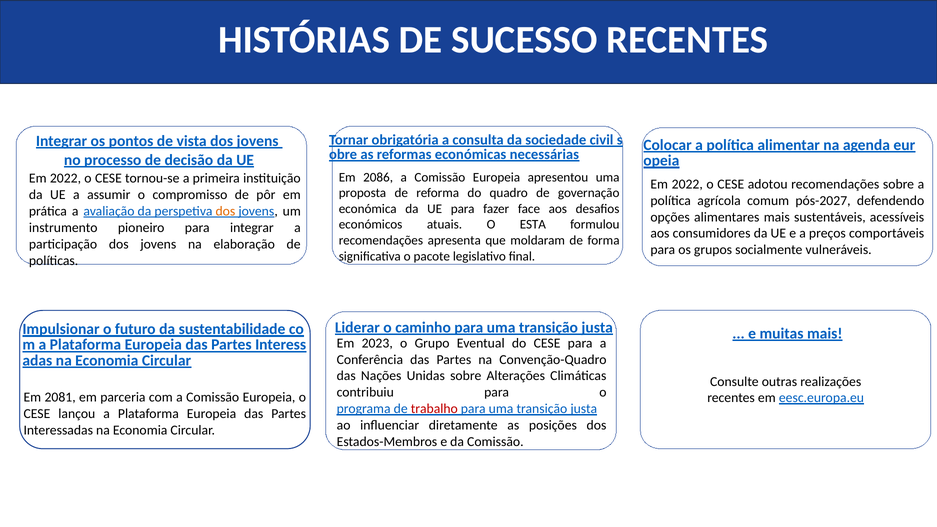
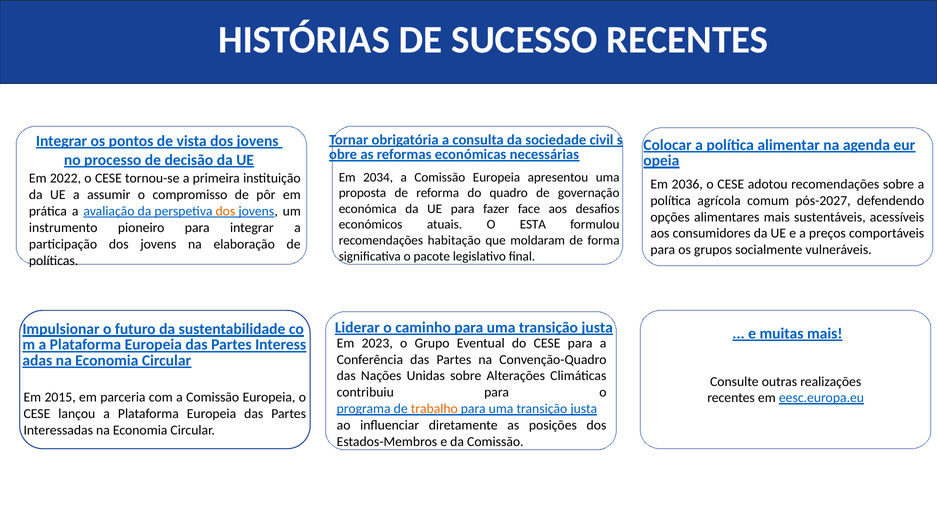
2086: 2086 -> 2034
2022 at (687, 184): 2022 -> 2036
apresenta: apresenta -> habitação
2081: 2081 -> 2015
trabalho colour: red -> orange
